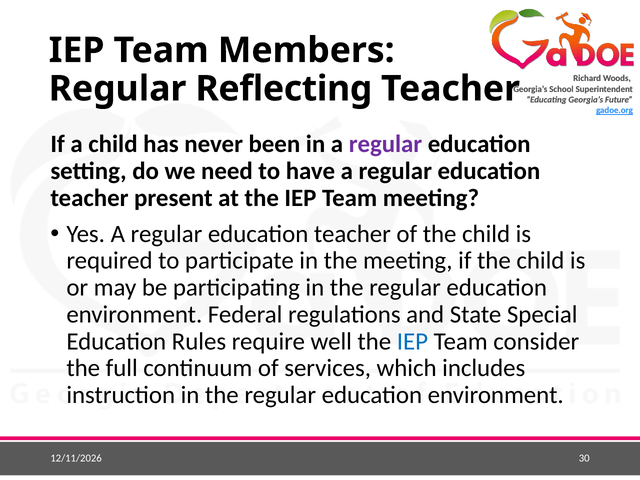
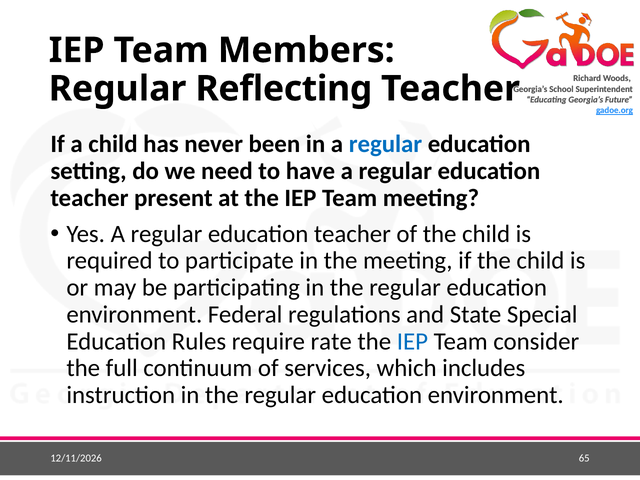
regular at (385, 144) colour: purple -> blue
well: well -> rate
30: 30 -> 65
